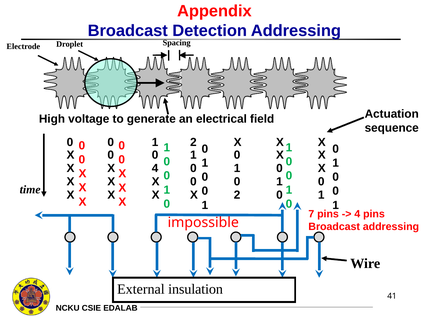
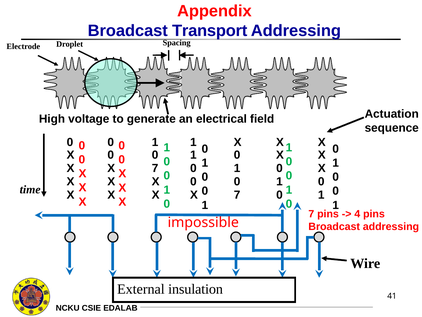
Detection: Detection -> Transport
1 2: 2 -> 1
4 at (155, 168): 4 -> 7
2 at (237, 195): 2 -> 7
